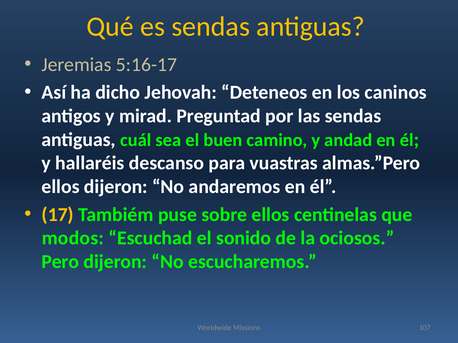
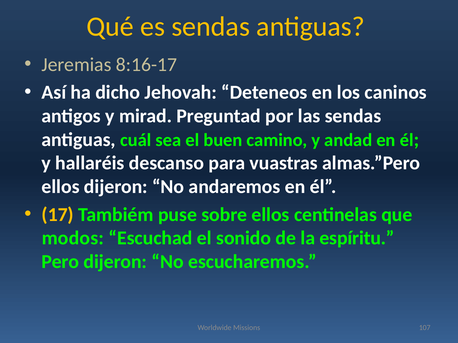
5:16-17: 5:16-17 -> 8:16-17
ociosos: ociosos -> espíritu
